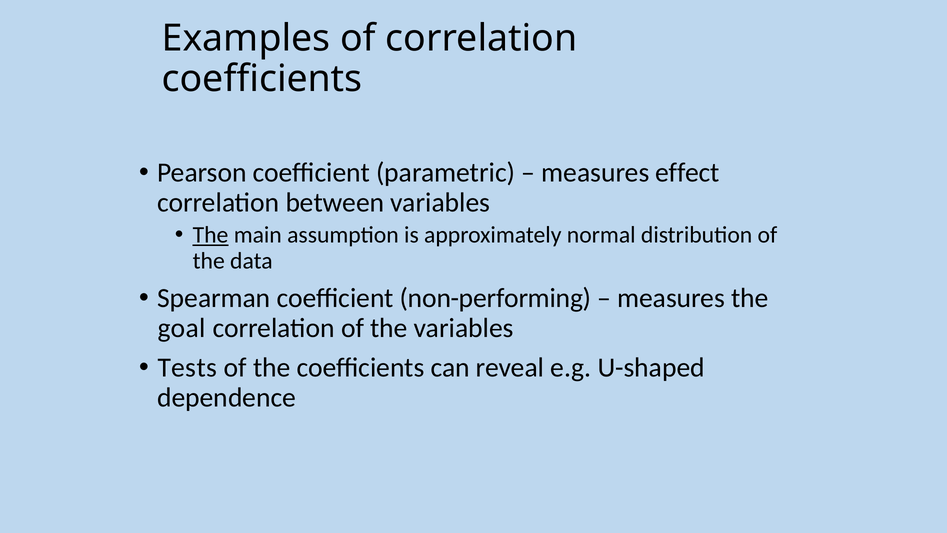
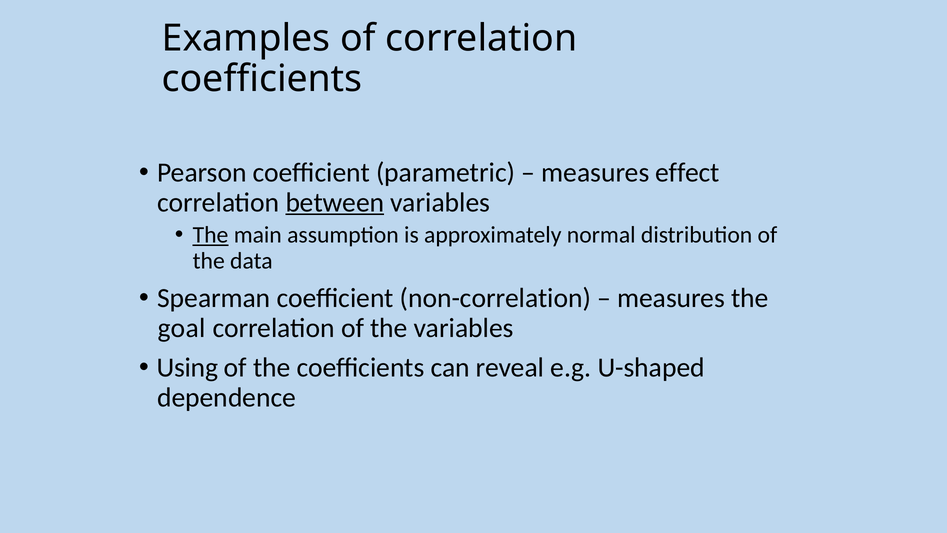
between underline: none -> present
non-performing: non-performing -> non-correlation
Tests: Tests -> Using
